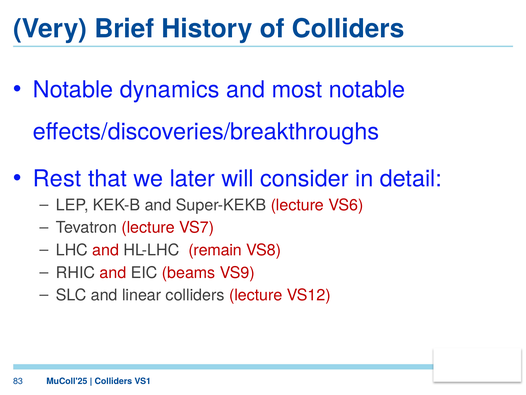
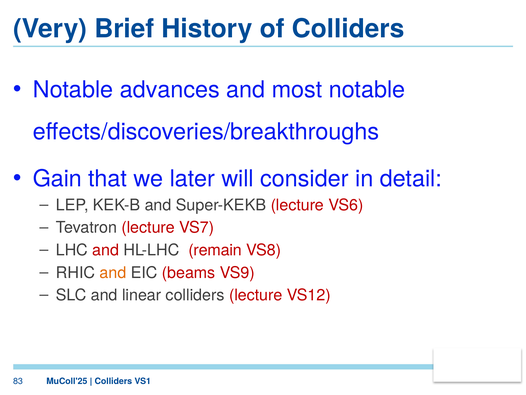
dynamics: dynamics -> advances
Rest: Rest -> Gain
and at (113, 272) colour: red -> orange
